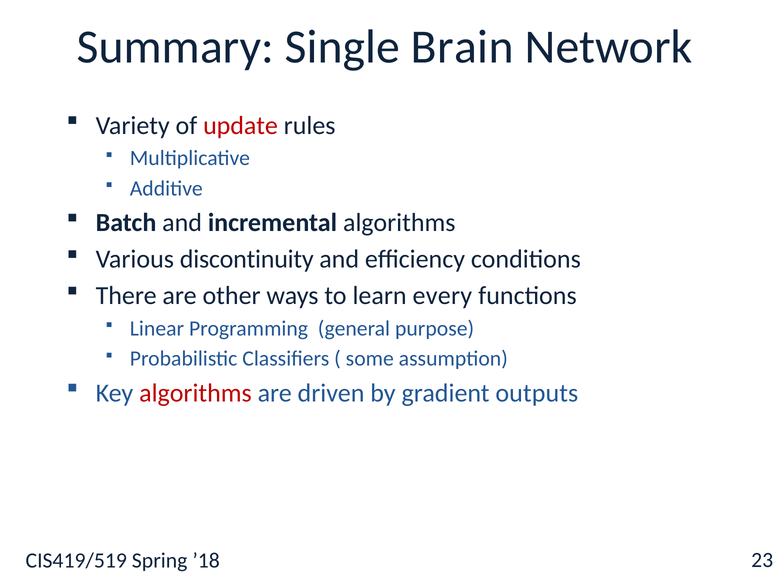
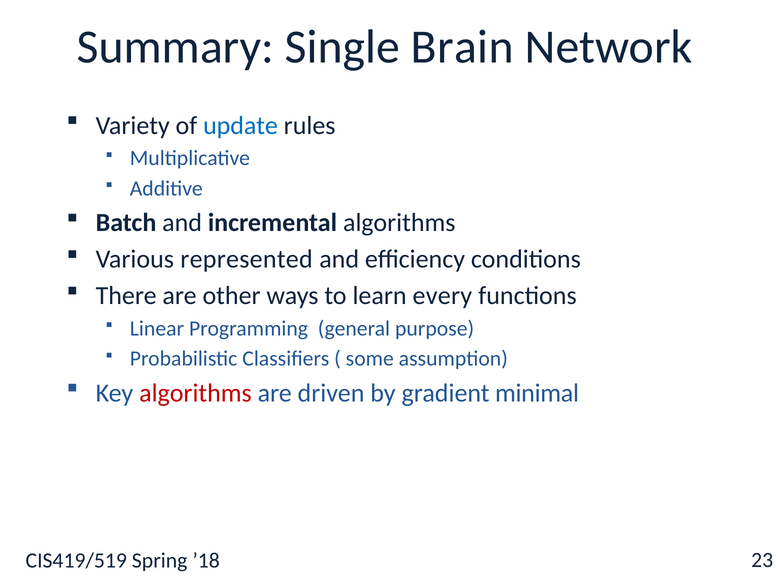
update colour: red -> blue
discontinuity: discontinuity -> represented
outputs: outputs -> minimal
